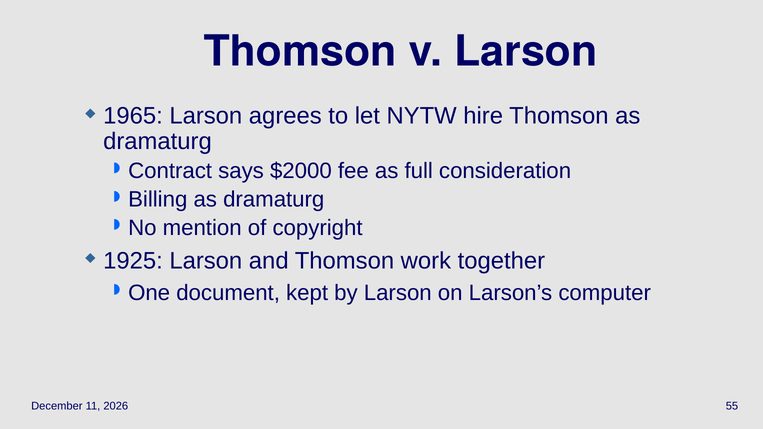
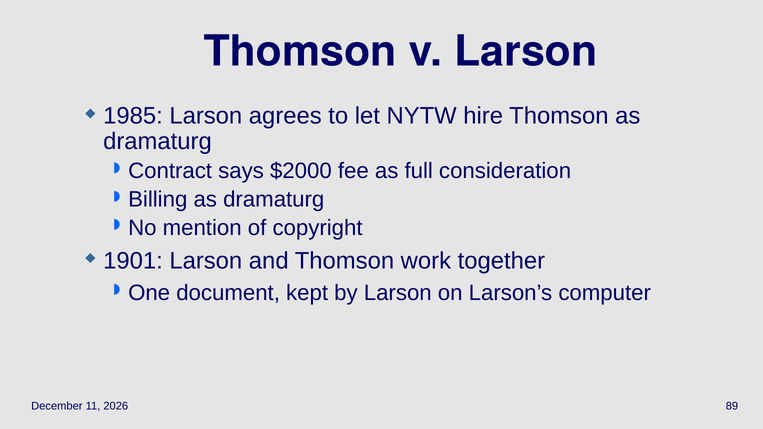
1965: 1965 -> 1985
1925: 1925 -> 1901
55: 55 -> 89
